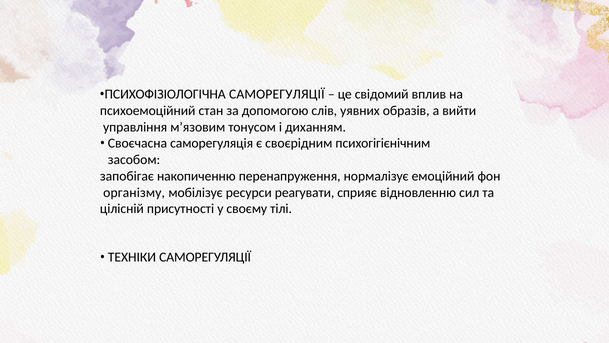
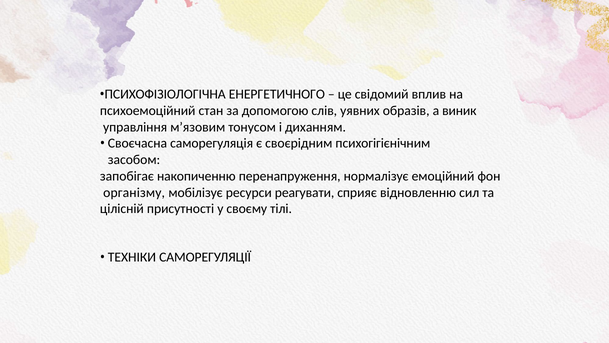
ПСИХОФІЗІОЛОГІЧНА САМОРЕГУЛЯЦІЇ: САМОРЕГУЛЯЦІЇ -> ЕНЕРГЕТИЧНОГО
вийти: вийти -> виник
